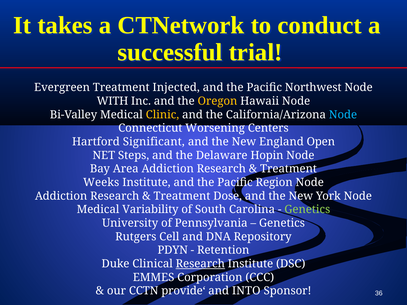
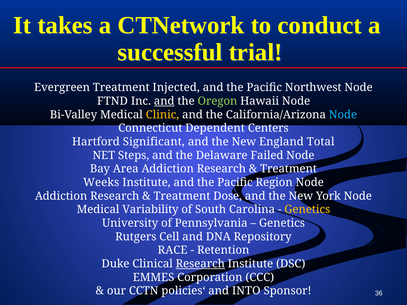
WITH: WITH -> FTND
and at (164, 101) underline: none -> present
Oregon colour: yellow -> light green
Worsening: Worsening -> Dependent
Open: Open -> Total
Hopin: Hopin -> Failed
Genetics at (307, 210) colour: light green -> yellow
PDYN: PDYN -> RACE
provide‘: provide‘ -> policies‘
